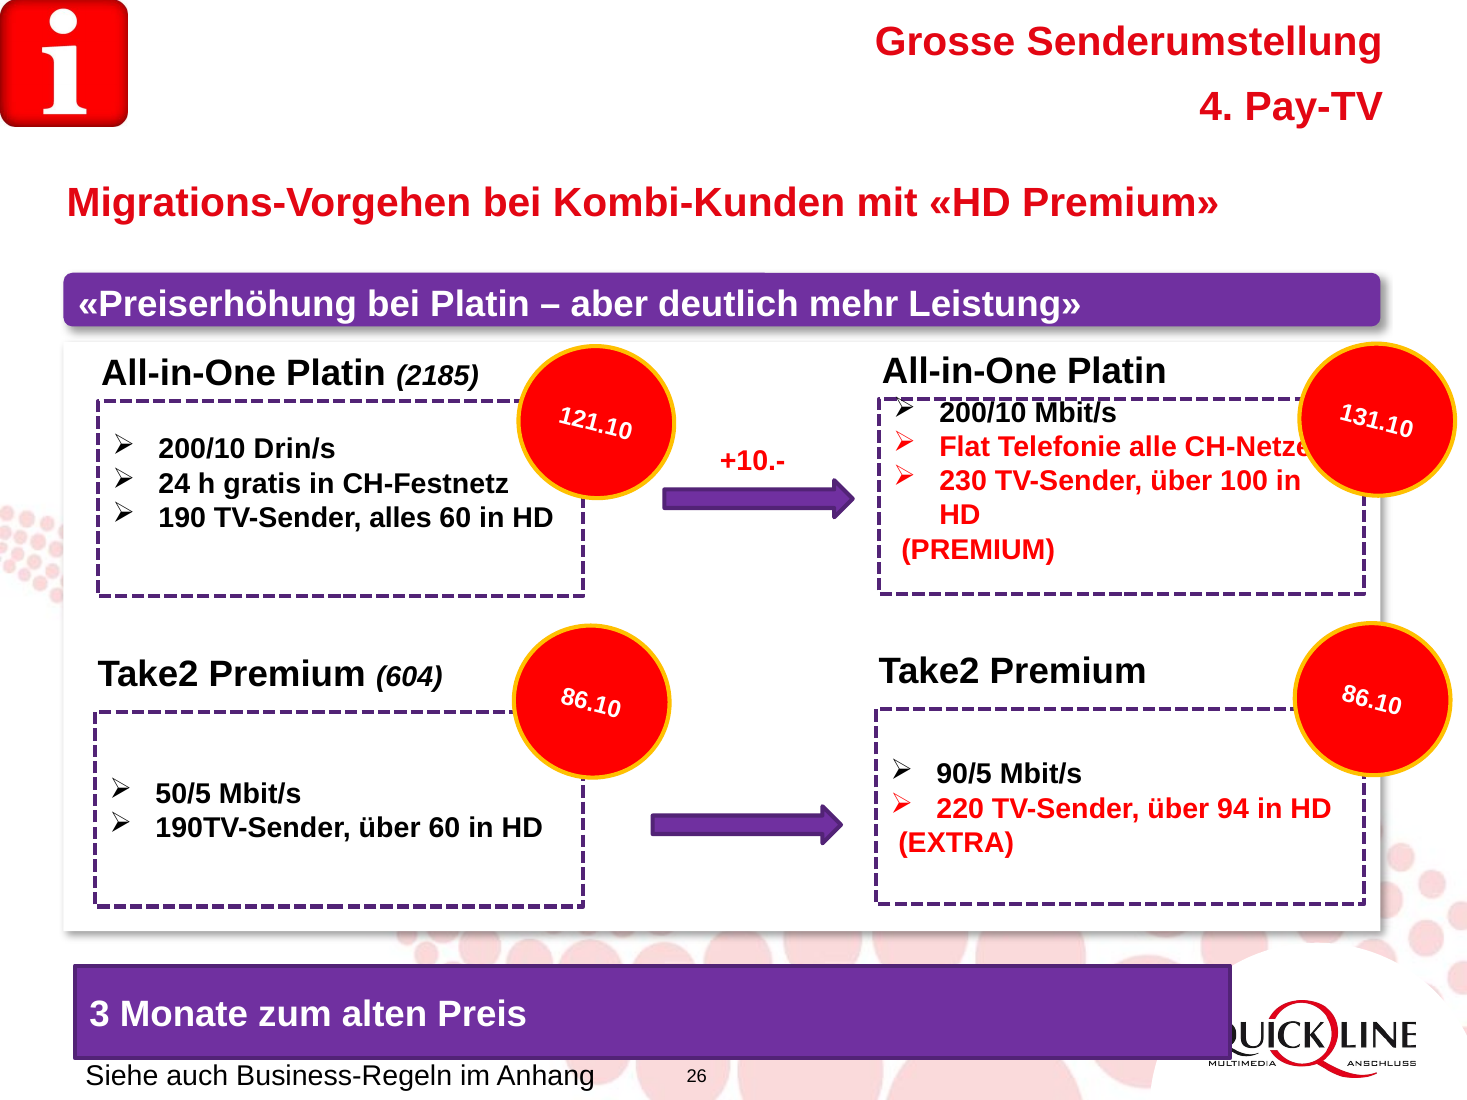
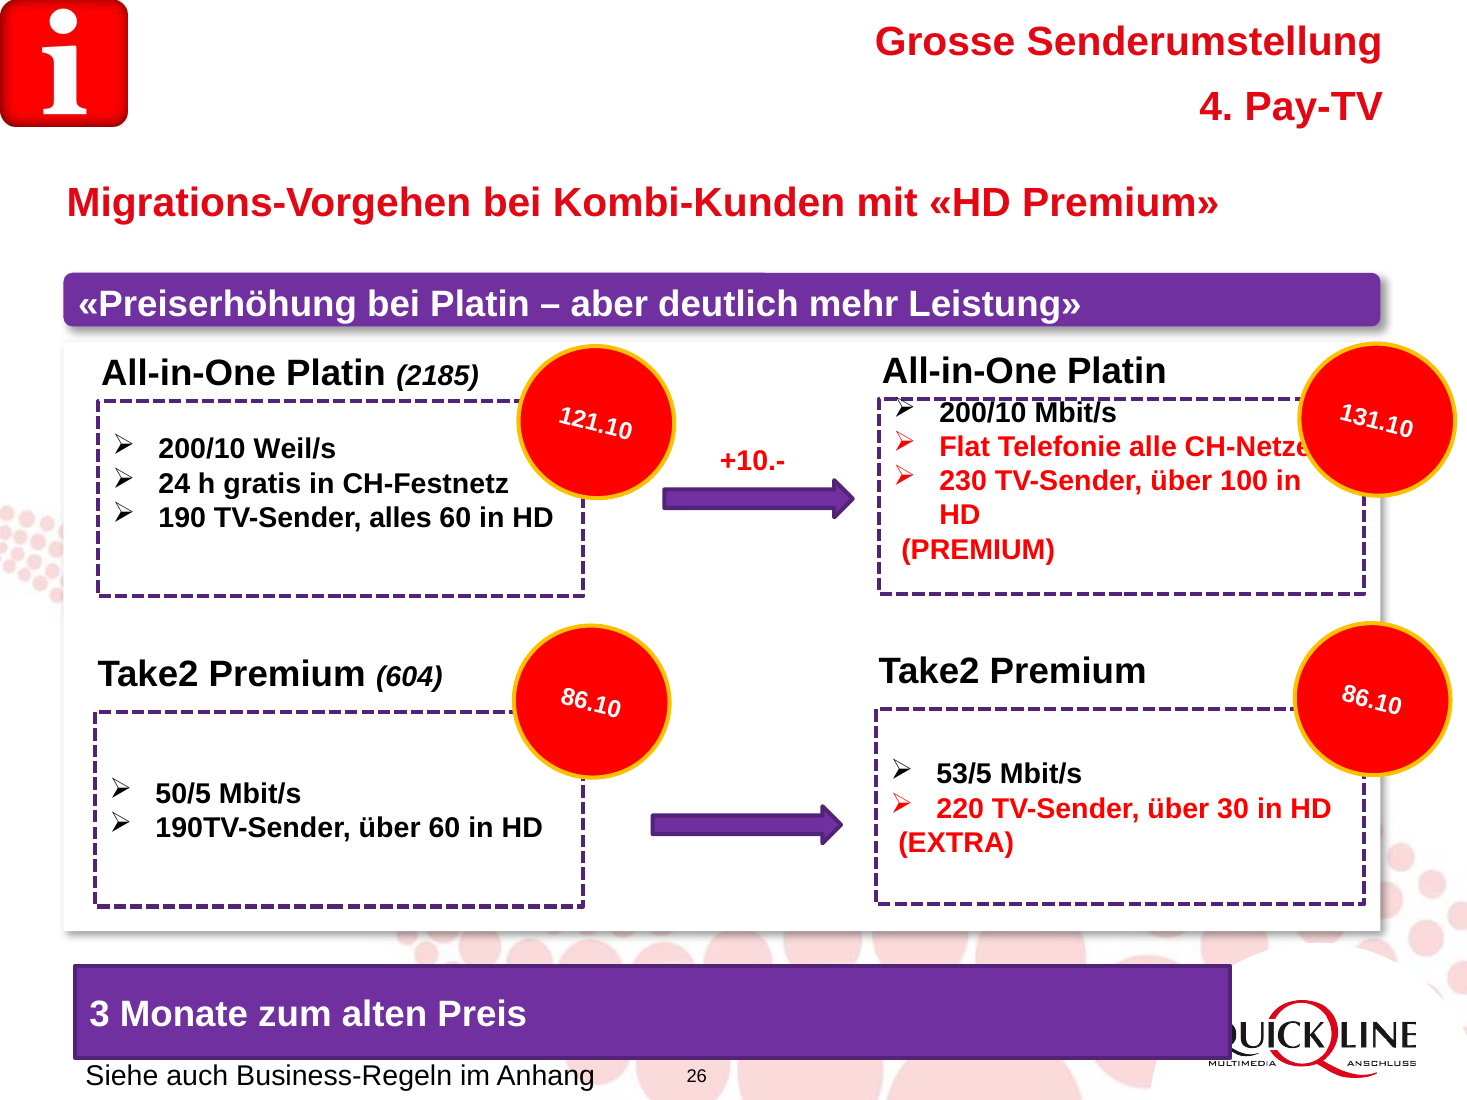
Drin/s: Drin/s -> Weil/s
90/5: 90/5 -> 53/5
94: 94 -> 30
